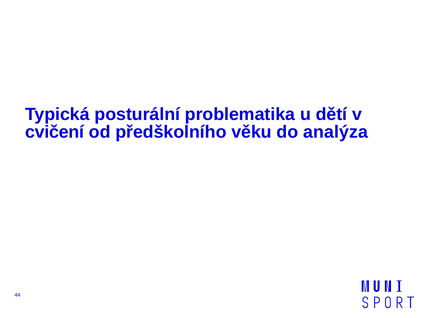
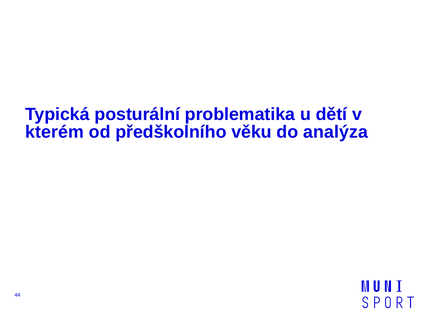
cvičení: cvičení -> kterém
